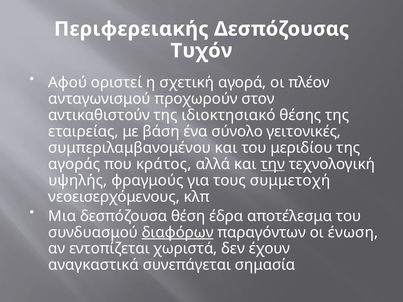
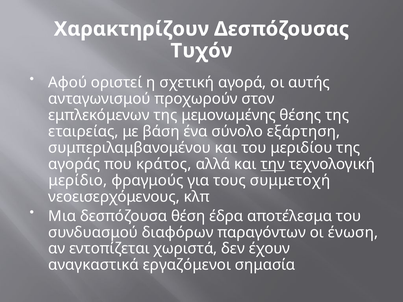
Περιφερειακής: Περιφερειακής -> Χαρακτηρίζουν
πλέον: πλέον -> αυτής
αντικαθιστούν: αντικαθιστούν -> εμπλεκόμενων
ιδιοκτησιακό: ιδιοκτησιακό -> μεμονωμένης
γειτονικές: γειτονικές -> εξάρτηση
υψηλής: υψηλής -> μερίδιο
διαφόρων underline: present -> none
συνεπάγεται: συνεπάγεται -> εργαζόμενοι
